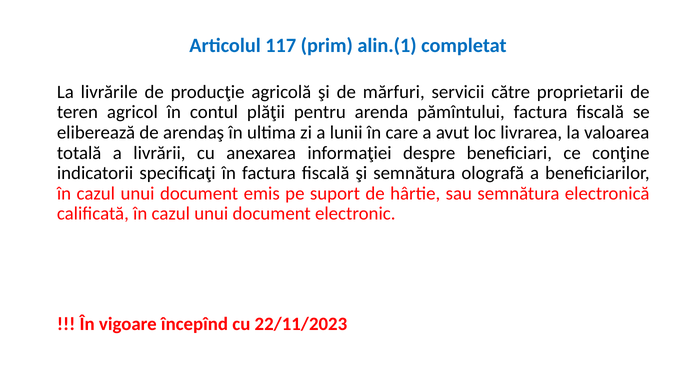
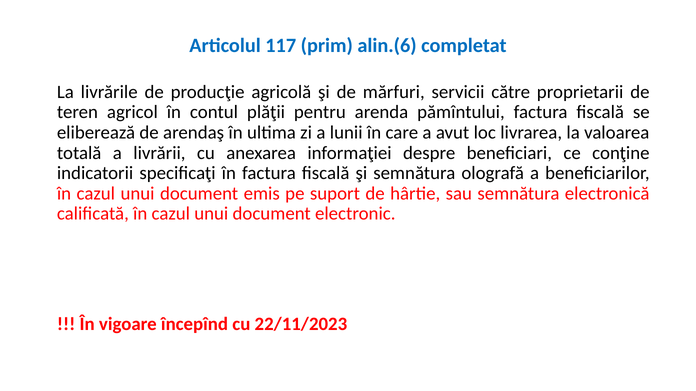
alin.(1: alin.(1 -> alin.(6
